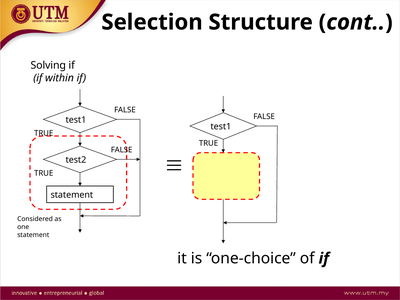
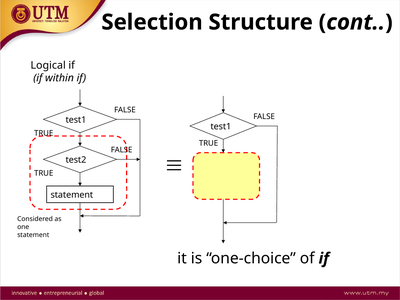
Solving: Solving -> Logical
